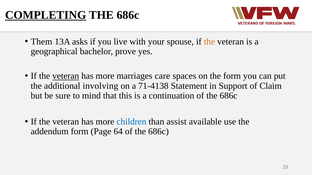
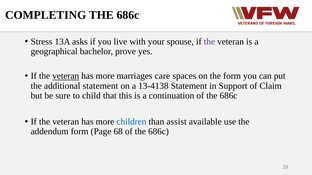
COMPLETING underline: present -> none
Them: Them -> Stress
the at (209, 42) colour: orange -> purple
additional involving: involving -> statement
71-4138: 71-4138 -> 13-4138
mind: mind -> child
64: 64 -> 68
